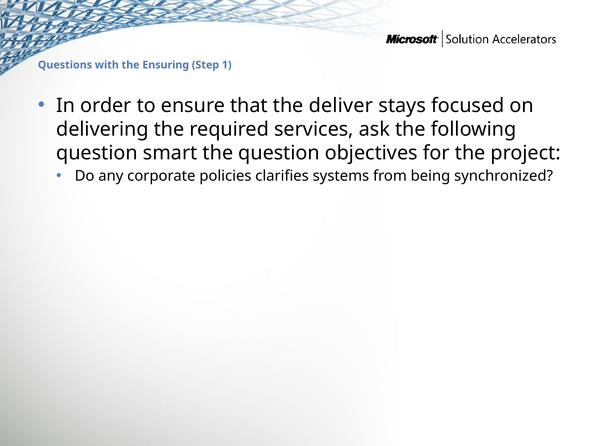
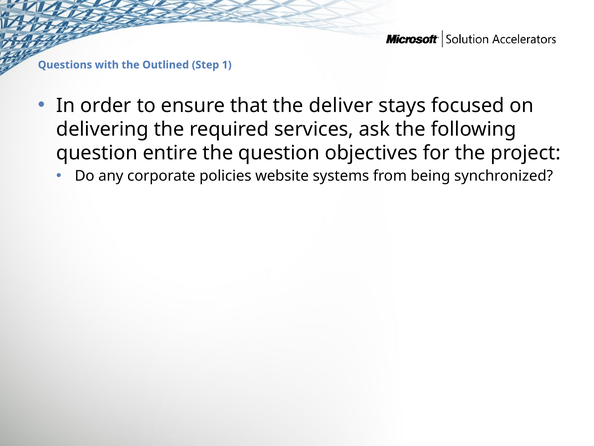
Ensuring: Ensuring -> Outlined
smart: smart -> entire
clarifies: clarifies -> website
